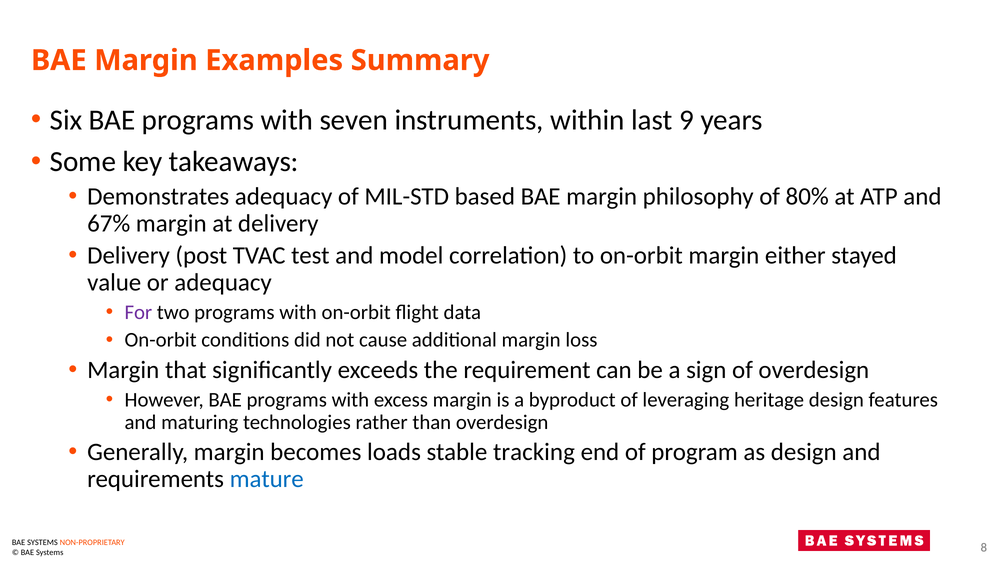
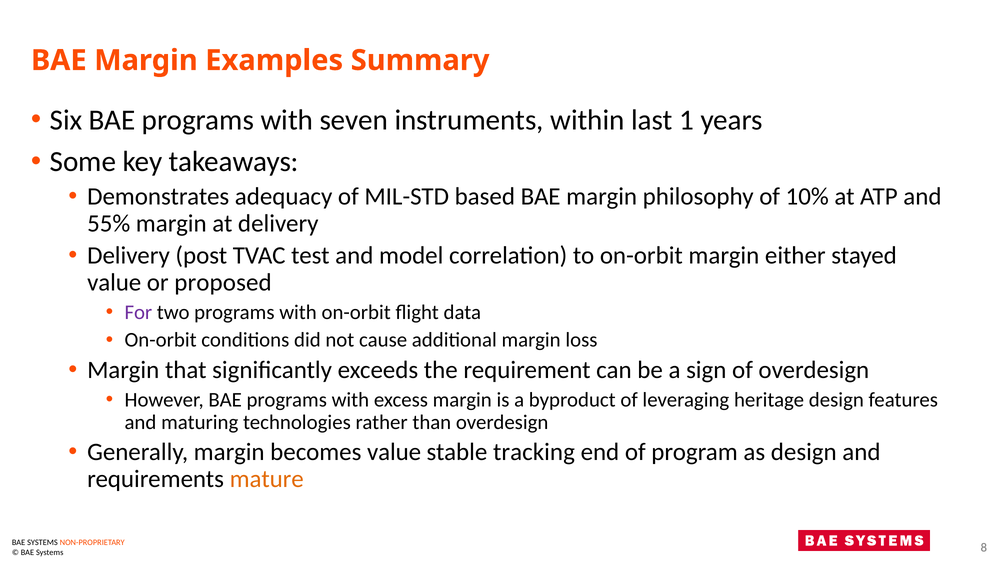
9: 9 -> 1
80%: 80% -> 10%
67%: 67% -> 55%
or adequacy: adequacy -> proposed
becomes loads: loads -> value
mature colour: blue -> orange
